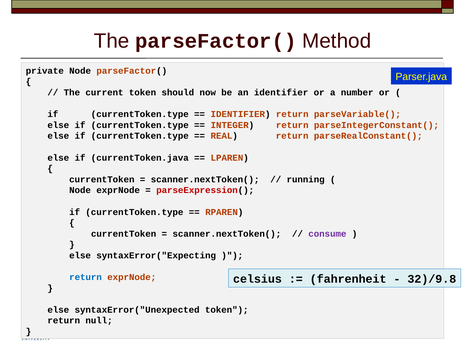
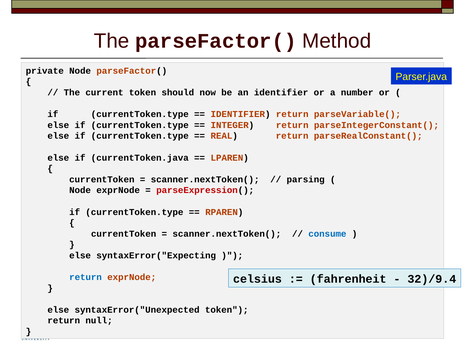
running: running -> parsing
consume colour: purple -> blue
32)/9.8: 32)/9.8 -> 32)/9.4
